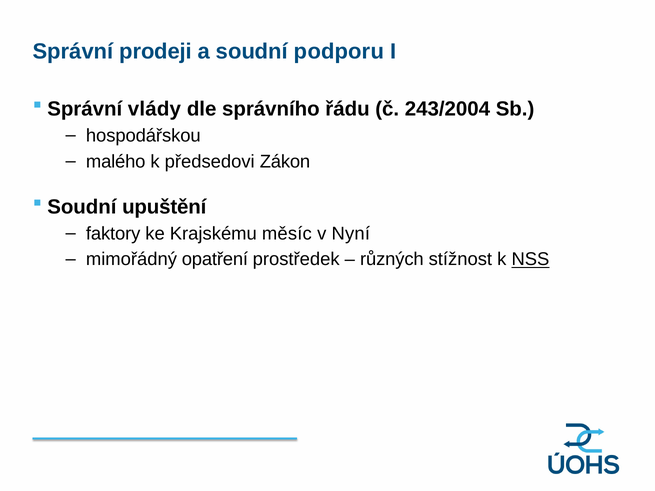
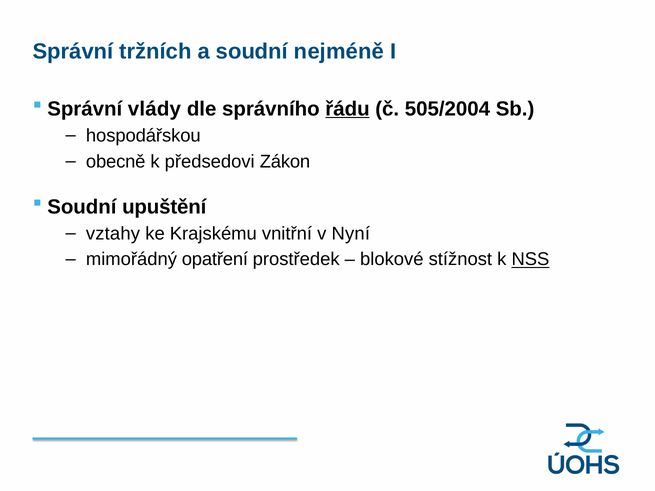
prodeji: prodeji -> tržních
podporu: podporu -> nejméně
řádu underline: none -> present
243/2004: 243/2004 -> 505/2004
malého: malého -> obecně
faktory: faktory -> vztahy
měsíc: měsíc -> vnitřní
různých: různých -> blokové
